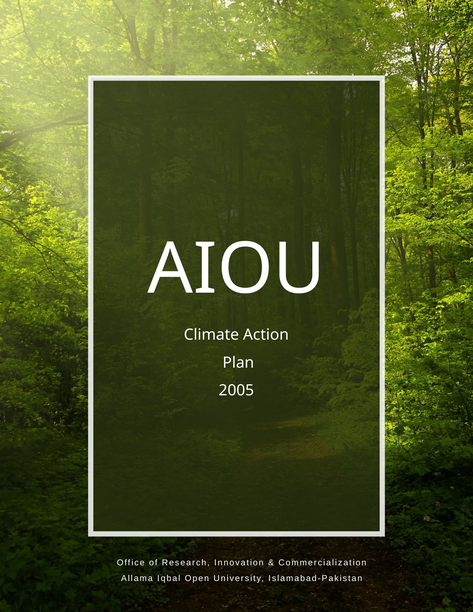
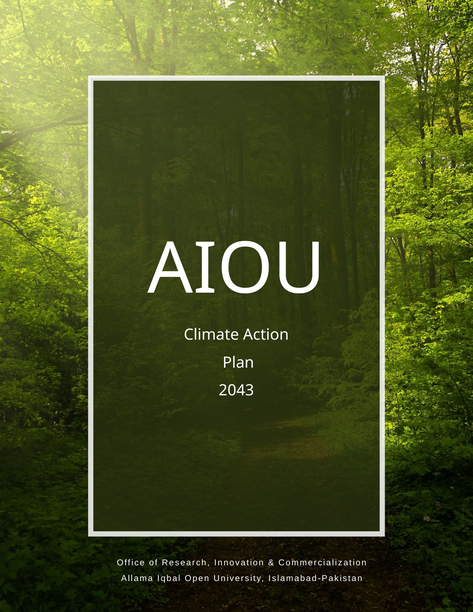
2005: 2005 -> 2043
